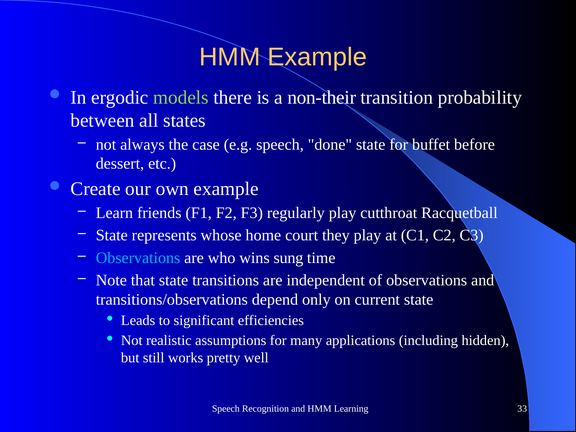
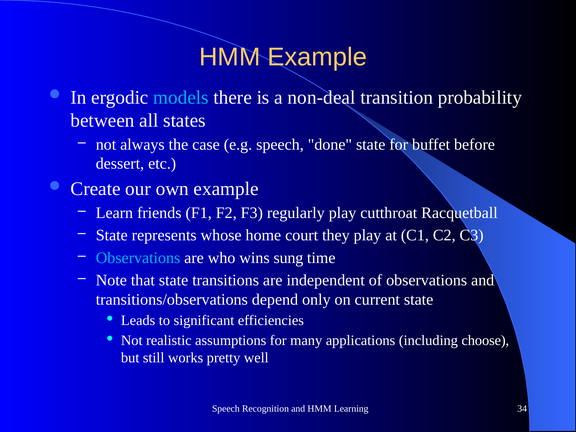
models colour: light green -> light blue
non-their: non-their -> non-deal
hidden: hidden -> choose
33: 33 -> 34
